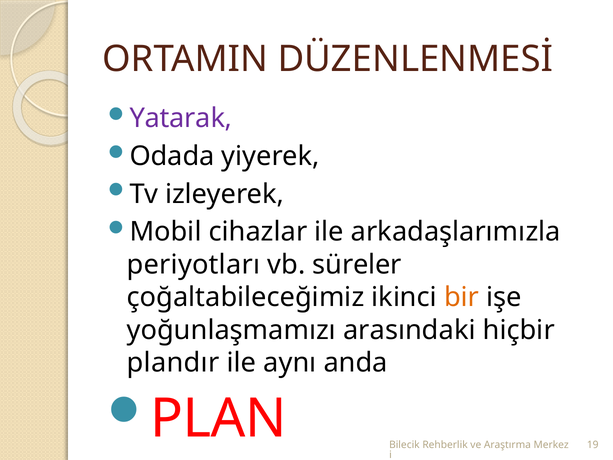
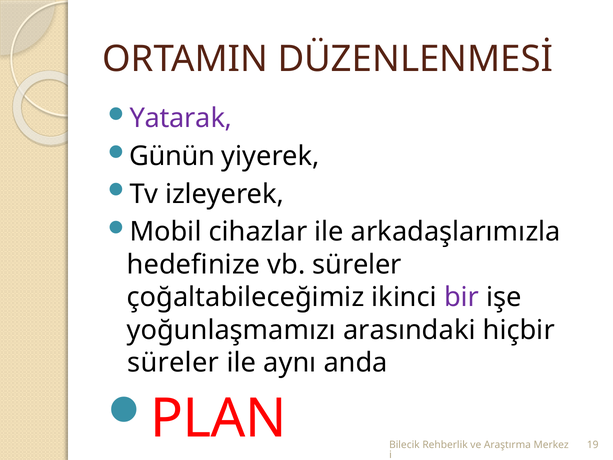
Odada: Odada -> Günün
periyotları: periyotları -> hedefinize
bir colour: orange -> purple
plandır at (173, 363): plandır -> süreler
